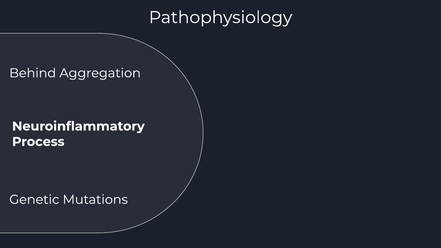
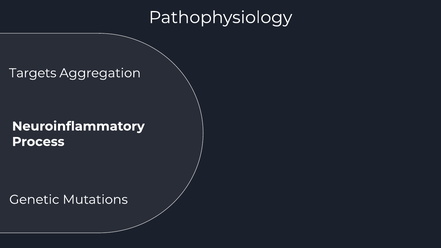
Behind: Behind -> Targets
